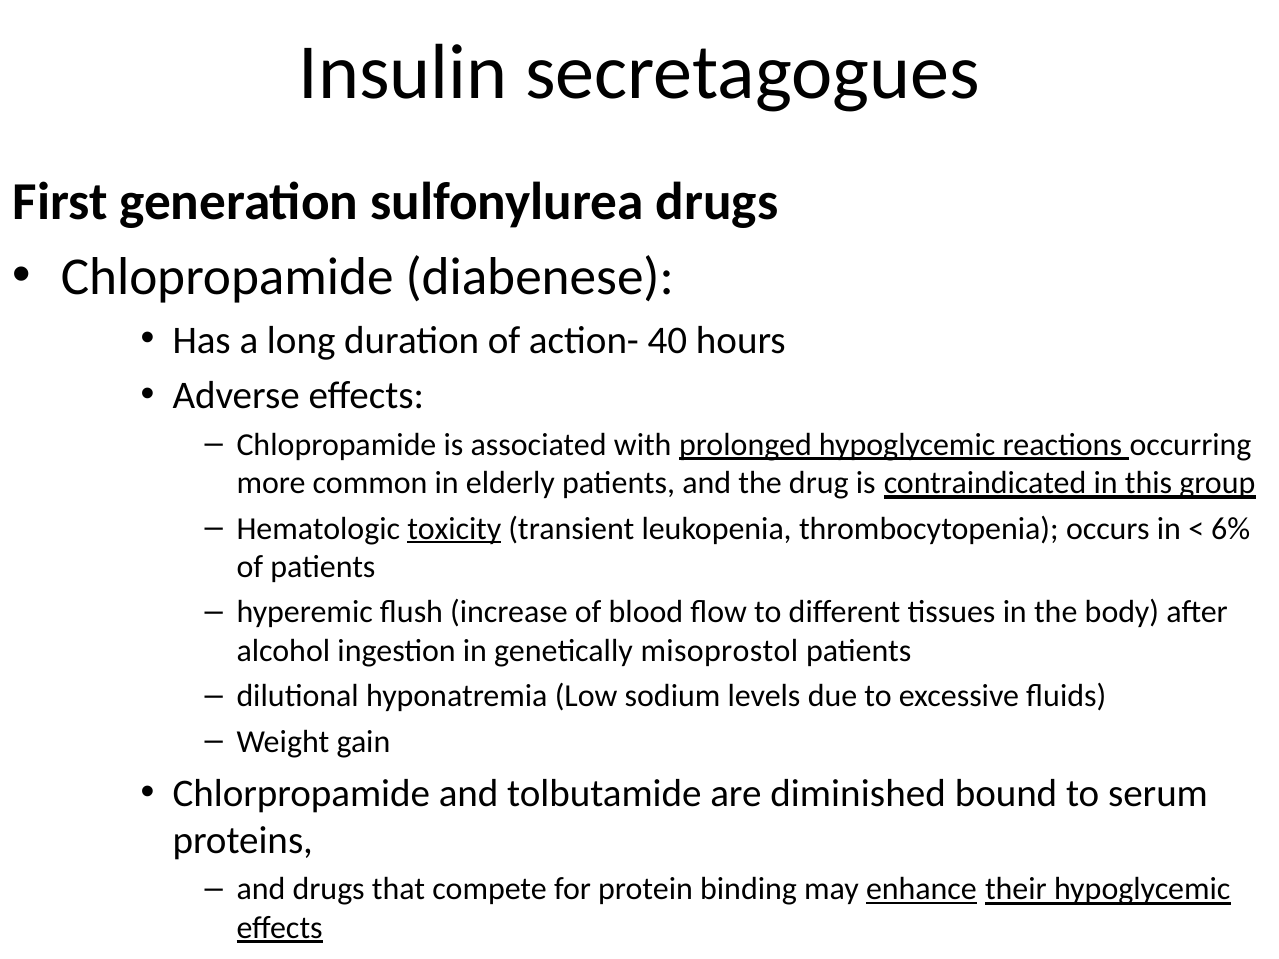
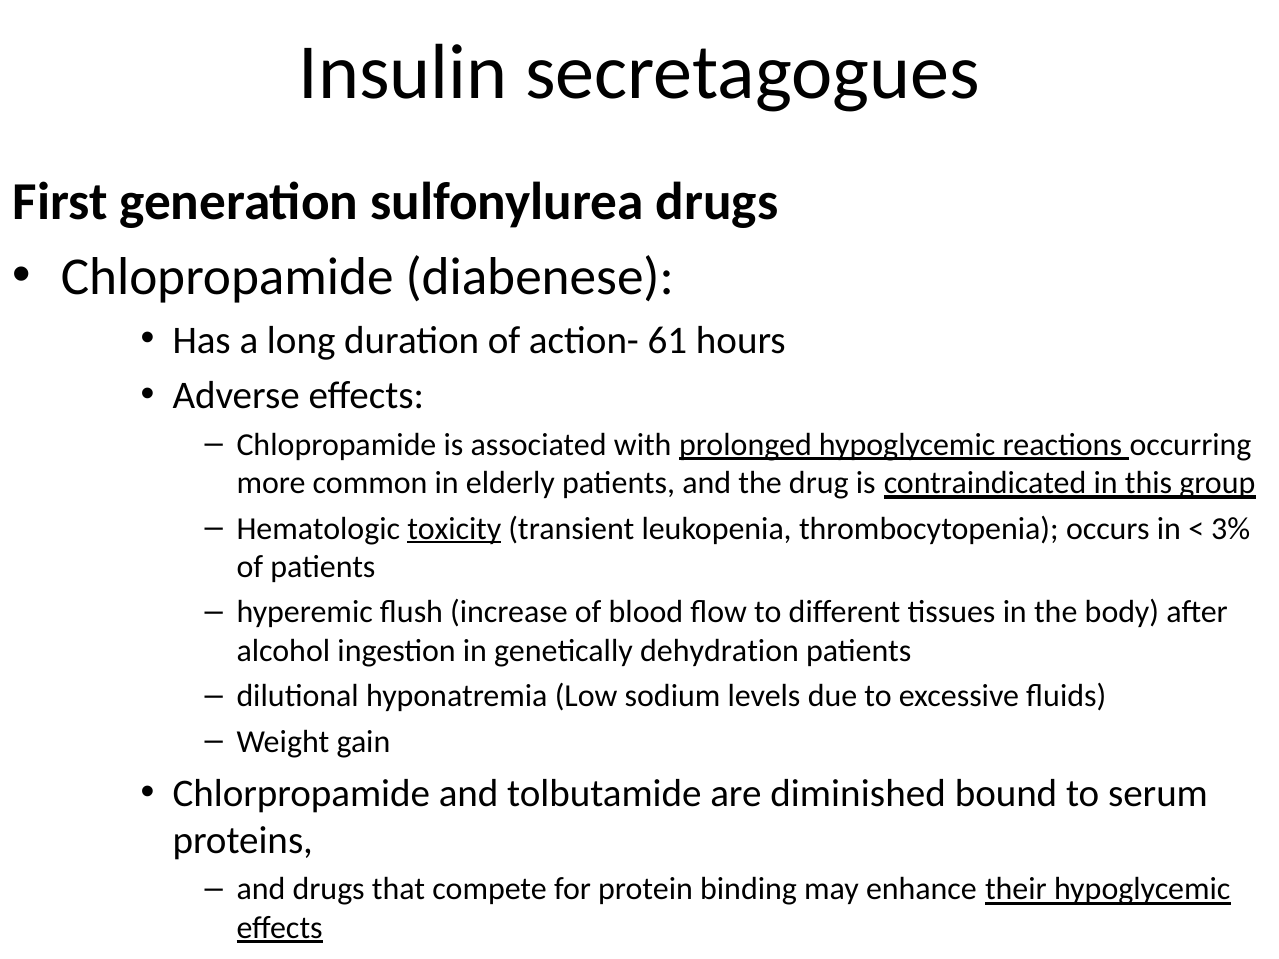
40: 40 -> 61
6%: 6% -> 3%
misoprostol: misoprostol -> dehydration
enhance underline: present -> none
